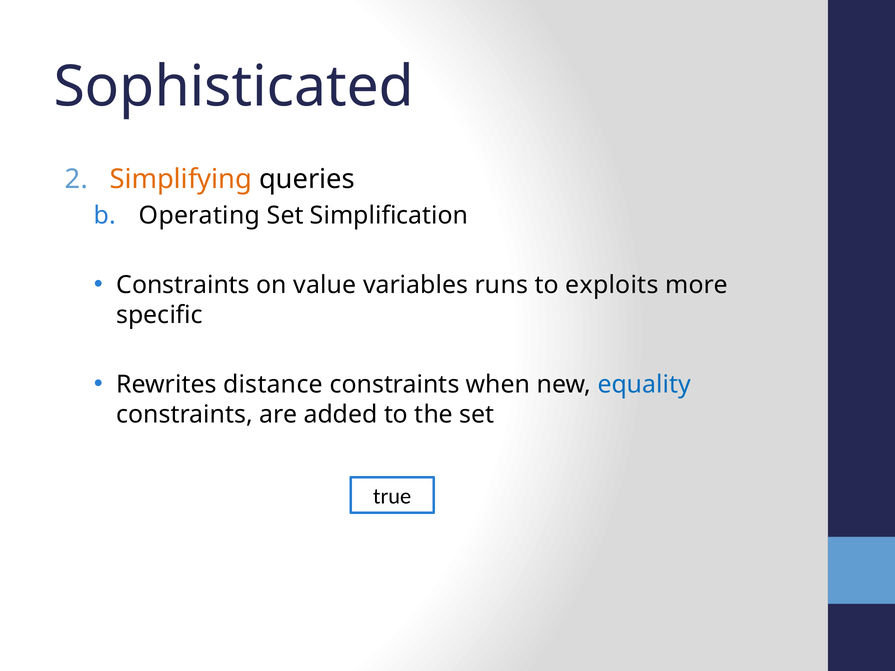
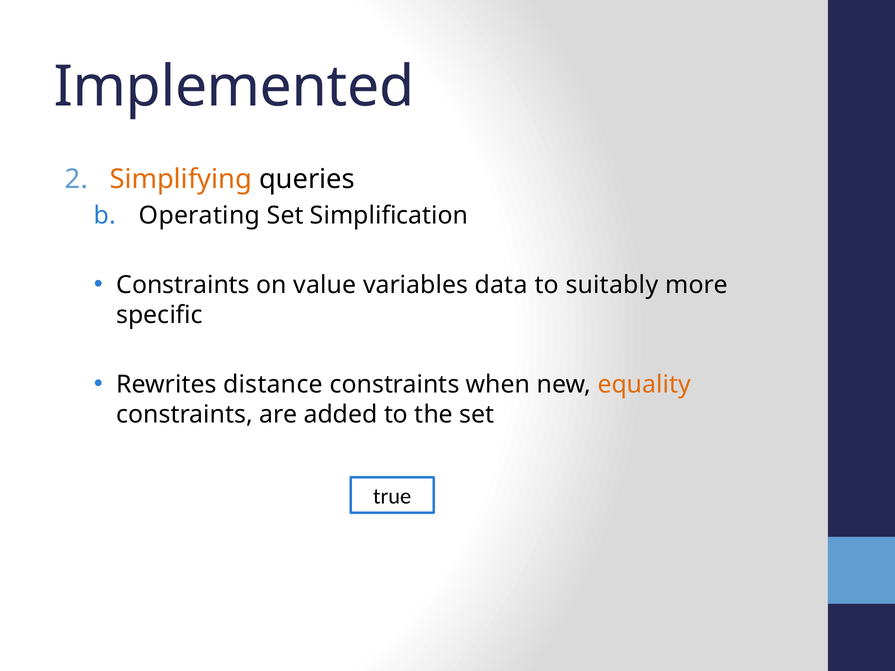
Sophisticated: Sophisticated -> Implemented
runs: runs -> data
exploits: exploits -> suitably
equality colour: blue -> orange
